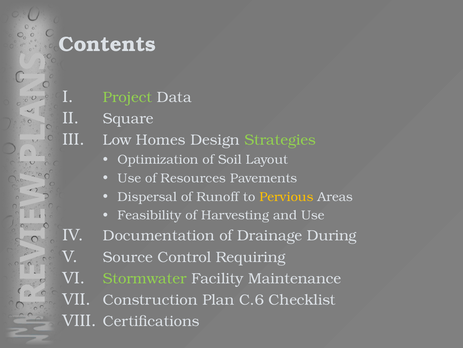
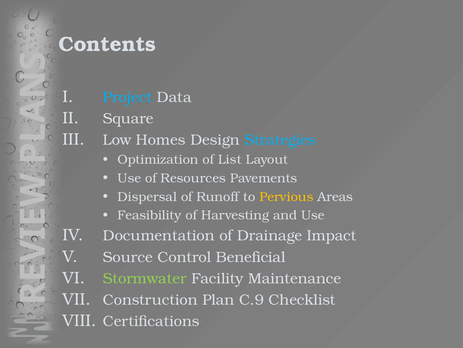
Project colour: light green -> light blue
Strategies colour: light green -> light blue
Soil: Soil -> List
During: During -> Impact
Requiring: Requiring -> Beneficial
C.6: C.6 -> C.9
